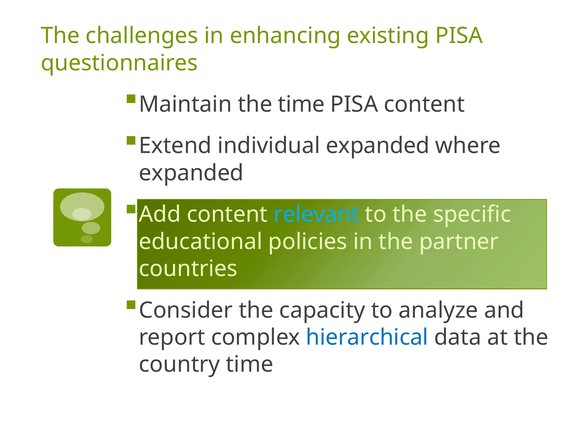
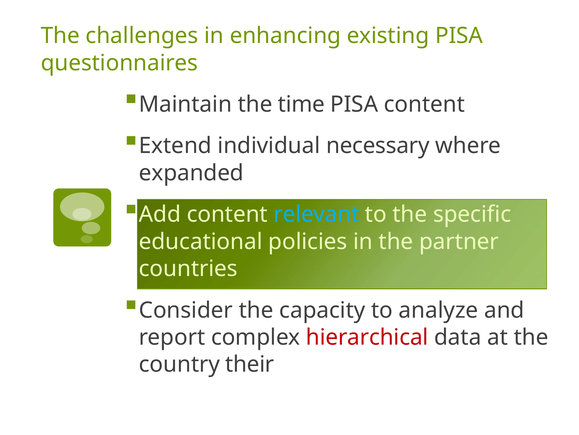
individual expanded: expanded -> necessary
hierarchical colour: blue -> red
country time: time -> their
